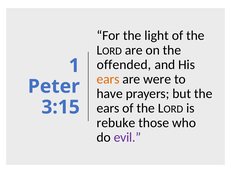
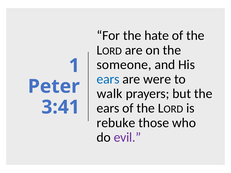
light: light -> hate
offended: offended -> someone
ears at (108, 79) colour: orange -> blue
have: have -> walk
3:15: 3:15 -> 3:41
